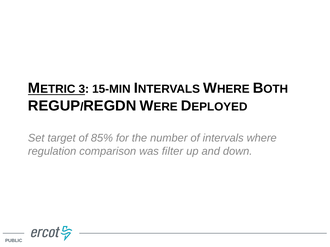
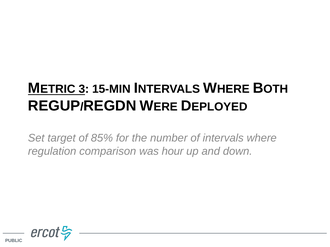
filter: filter -> hour
